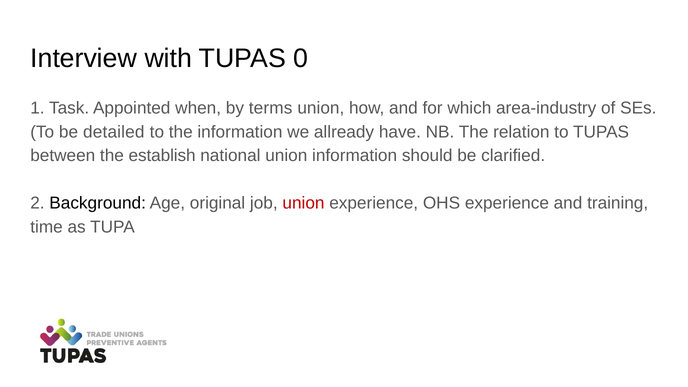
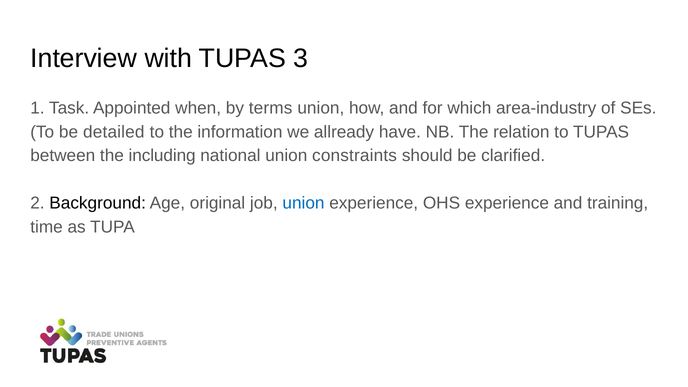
0: 0 -> 3
establish: establish -> including
union information: information -> constraints
union at (304, 203) colour: red -> blue
